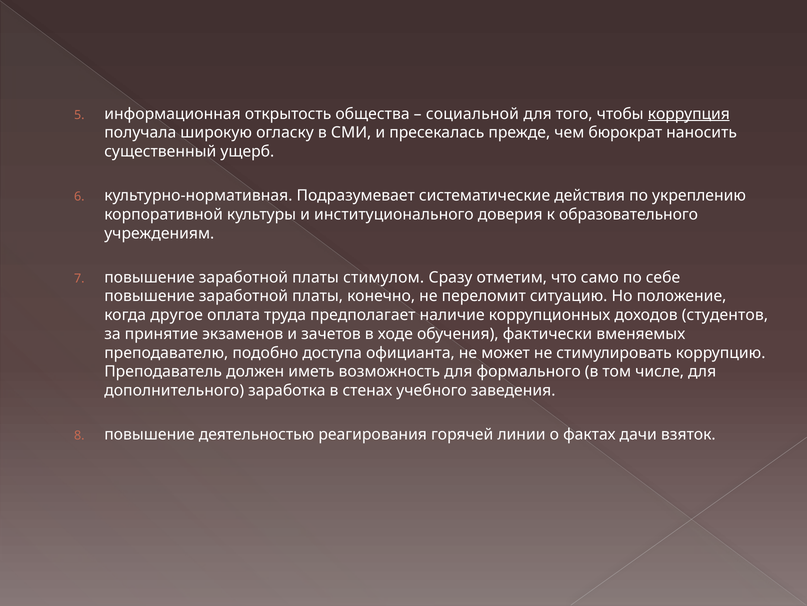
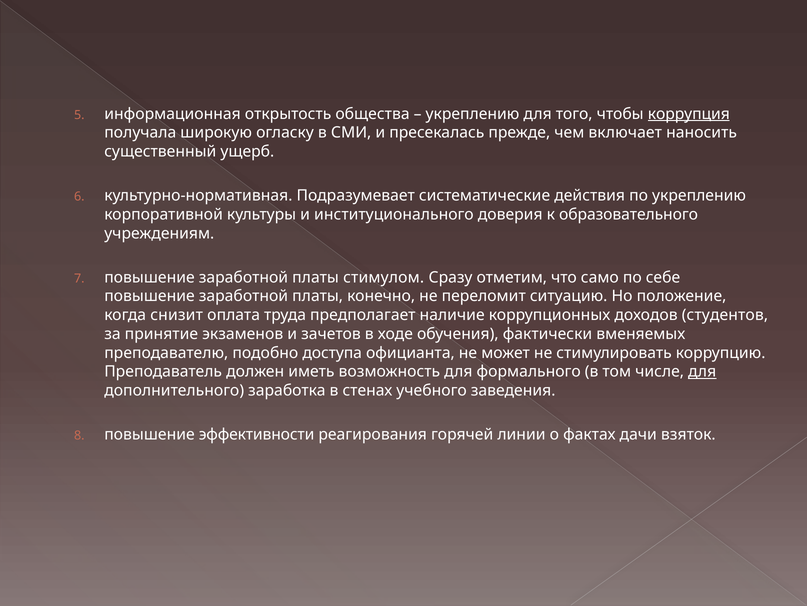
социальной at (472, 114): социальной -> укреплению
бюрократ: бюрократ -> включает
другое: другое -> снизит
для at (702, 371) underline: none -> present
деятельностью: деятельностью -> эффективности
